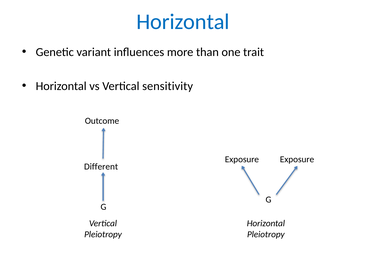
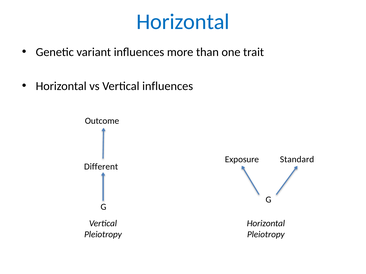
Vertical sensitivity: sensitivity -> influences
Exposure Exposure: Exposure -> Standard
